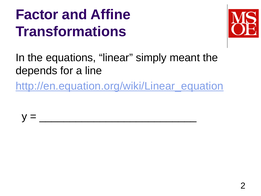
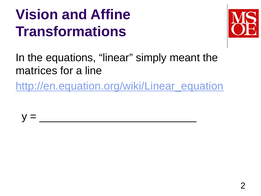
Factor: Factor -> Vision
depends: depends -> matrices
